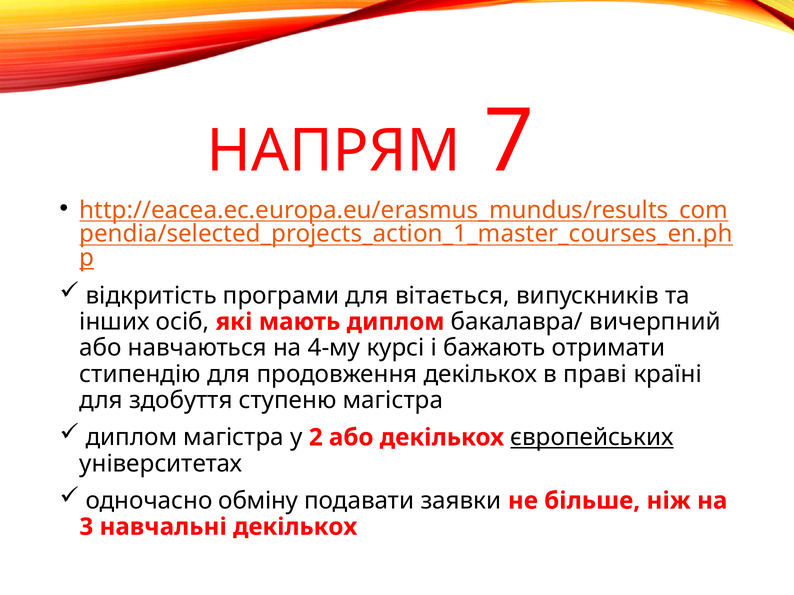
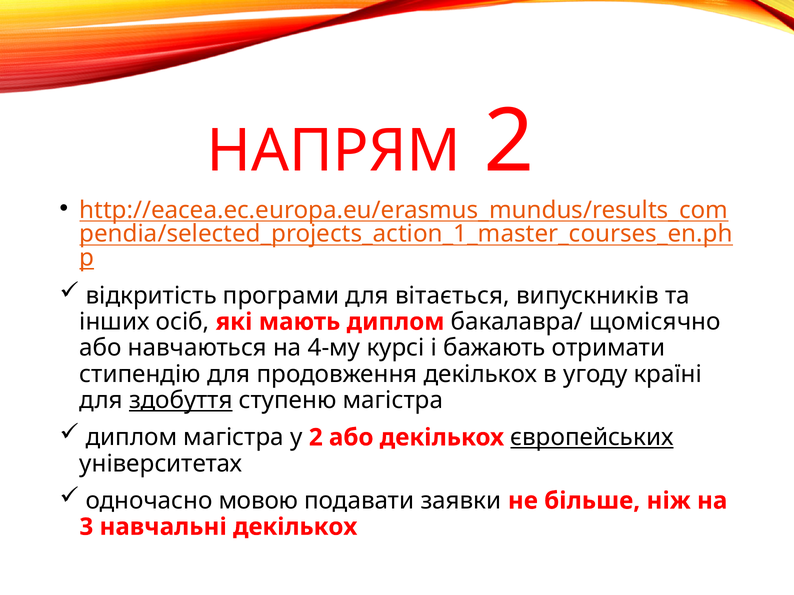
НАПРЯМ 7: 7 -> 2
вичерпний: вичерпний -> щомісячно
праві: праві -> угоду
здобуття underline: none -> present
обміну: обміну -> мовою
